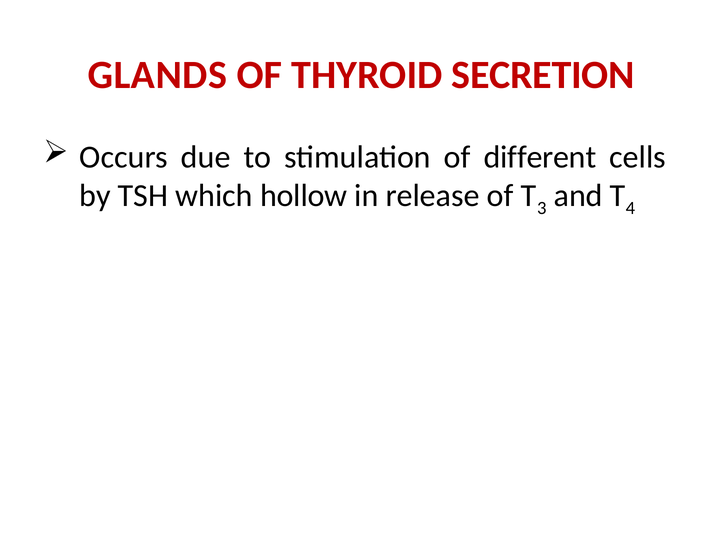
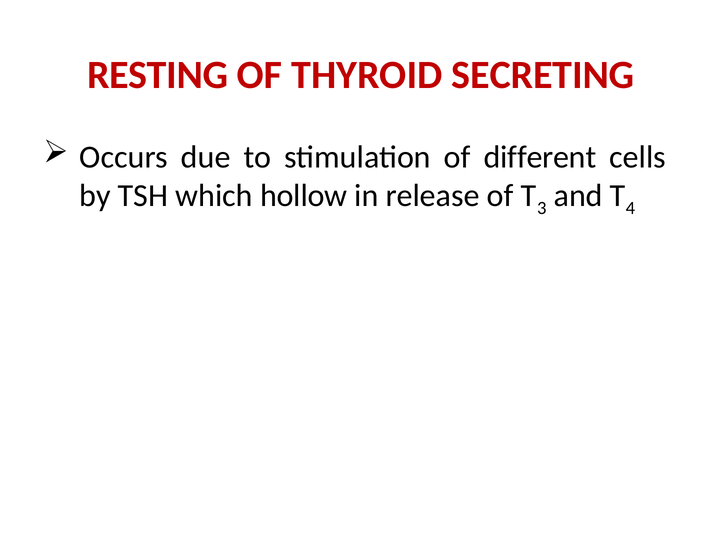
GLANDS: GLANDS -> RESTING
SECRETION: SECRETION -> SECRETING
